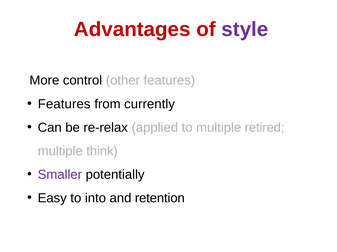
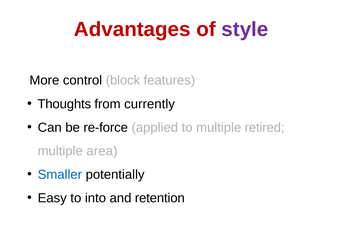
other: other -> block
Features at (64, 104): Features -> Thoughts
re-relax: re-relax -> re-force
think: think -> area
Smaller colour: purple -> blue
